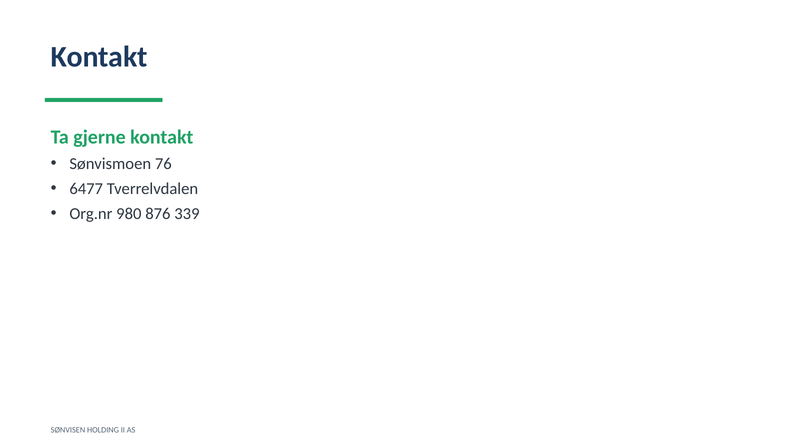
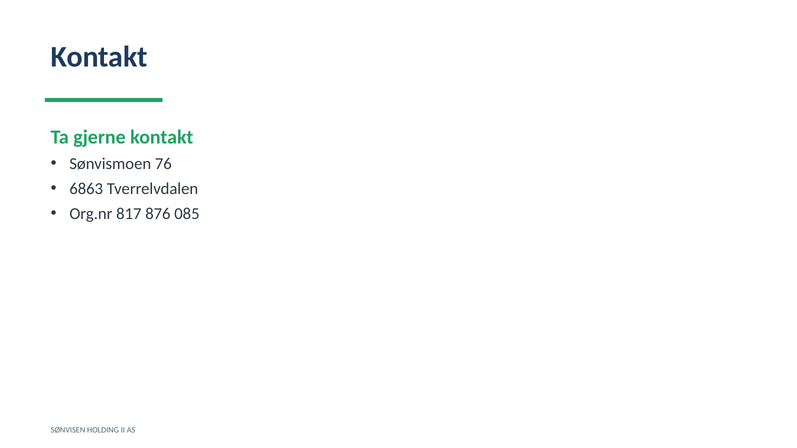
6477: 6477 -> 6863
980: 980 -> 817
339: 339 -> 085
